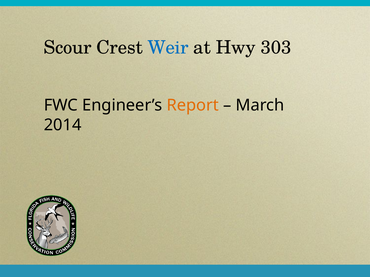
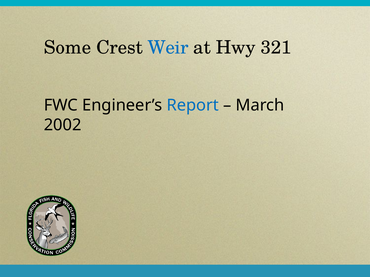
Scour: Scour -> Some
303: 303 -> 321
Report colour: orange -> blue
2014: 2014 -> 2002
